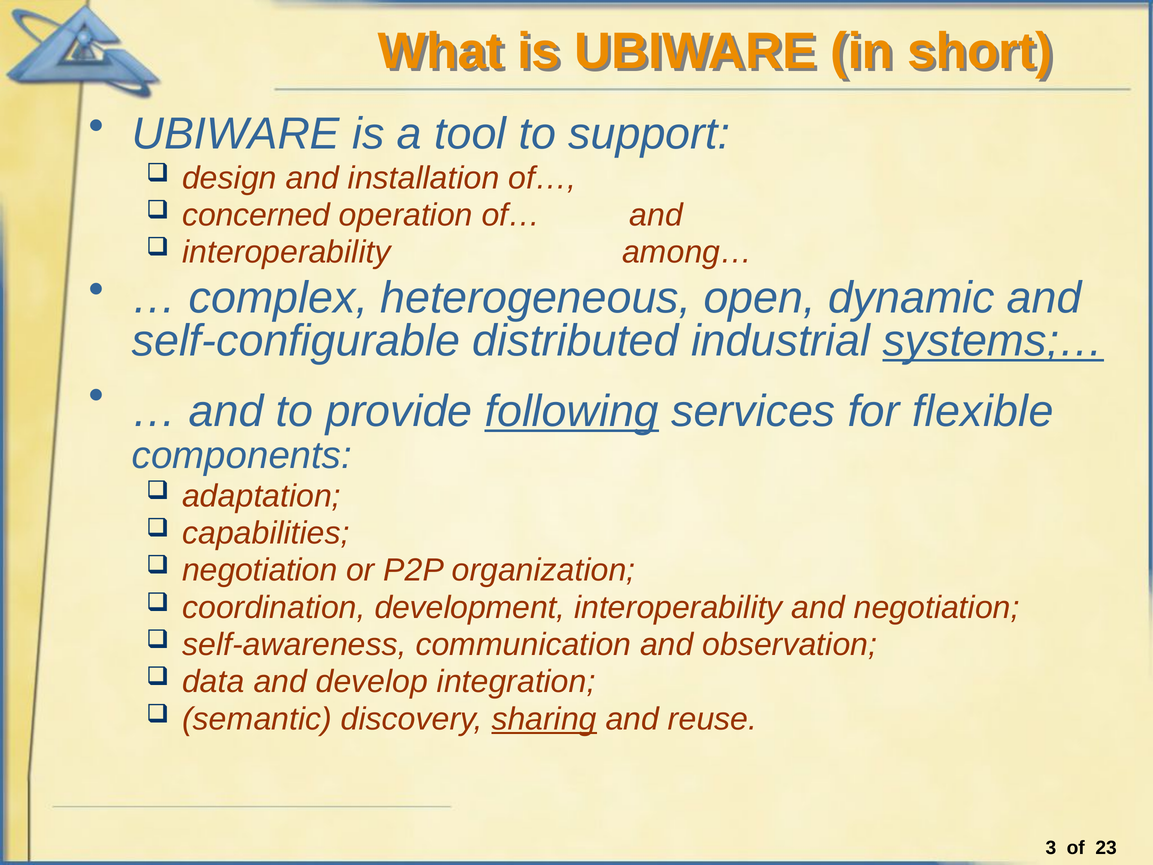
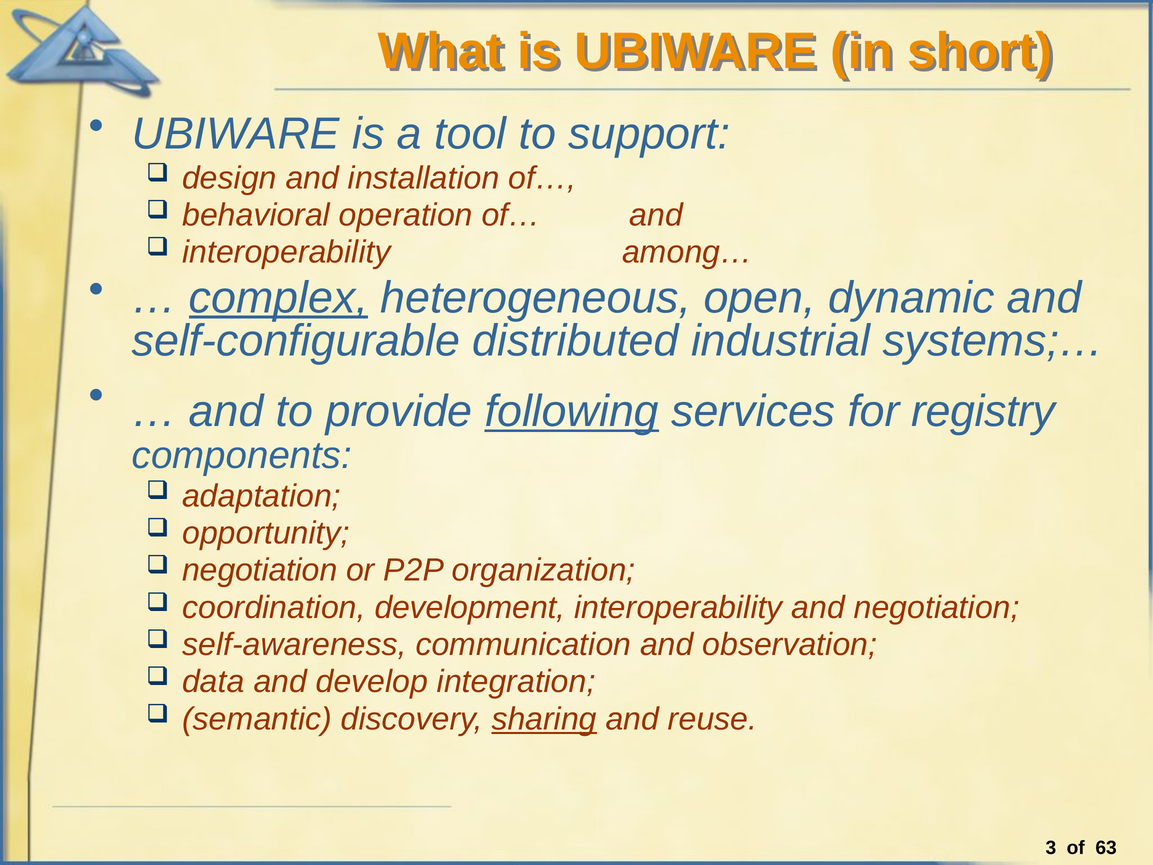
concerned: concerned -> behavioral
complex underline: none -> present
systems;… underline: present -> none
flexible: flexible -> registry
capabilities: capabilities -> opportunity
23: 23 -> 63
